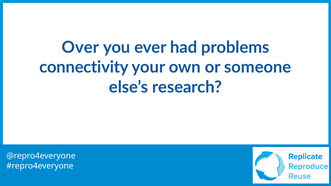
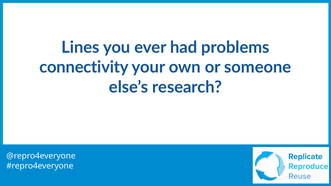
Over: Over -> Lines
